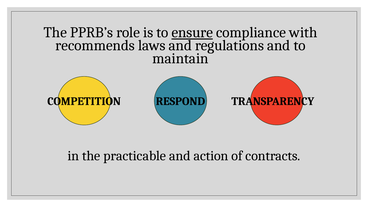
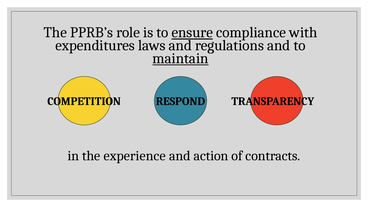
recommends: recommends -> expenditures
maintain underline: none -> present
practicable: practicable -> experience
